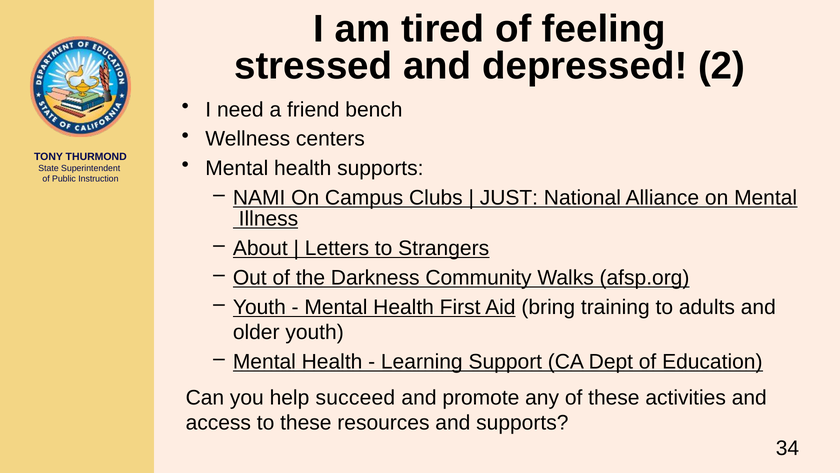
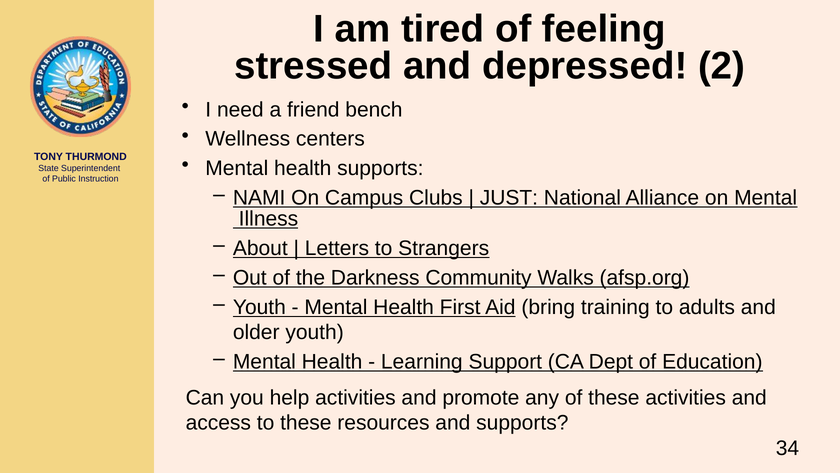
help succeed: succeed -> activities
